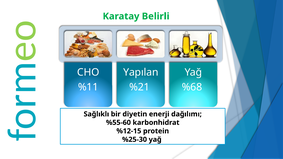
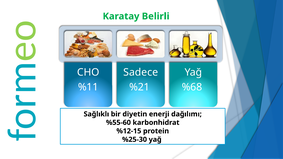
Yapılan: Yapılan -> Sadece
